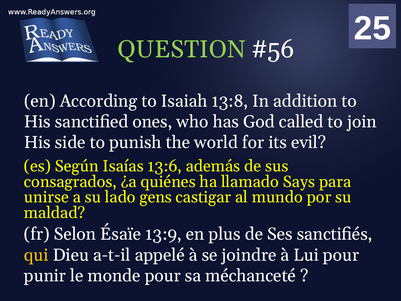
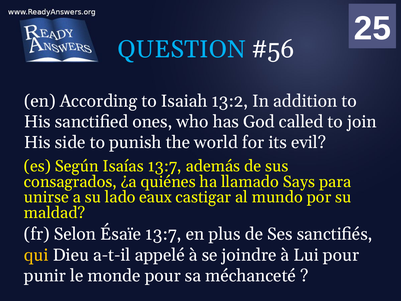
QUESTION colour: light green -> light blue
13:8: 13:8 -> 13:2
Isaías 13:6: 13:6 -> 13:7
gens: gens -> eaux
Ésaïe 13:9: 13:9 -> 13:7
